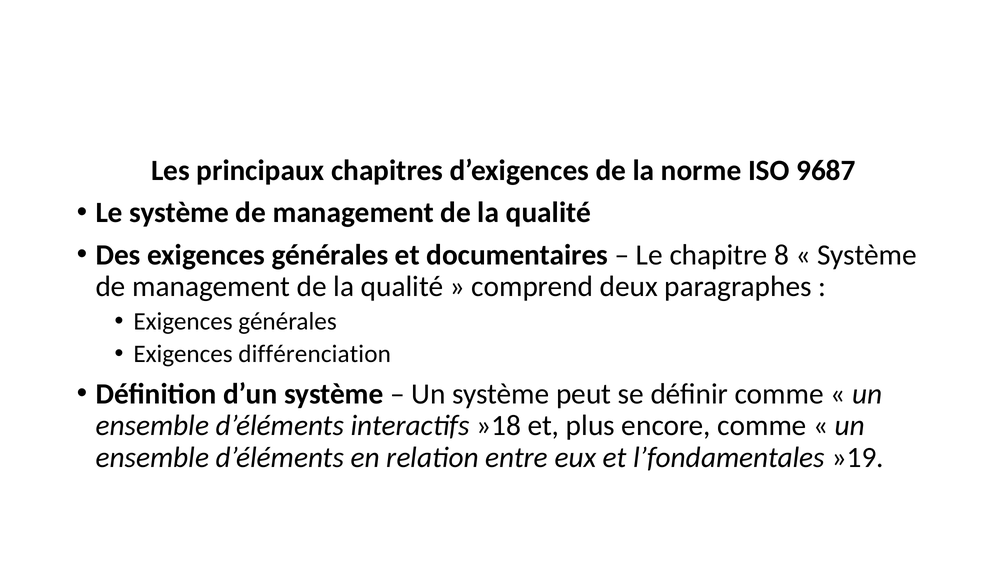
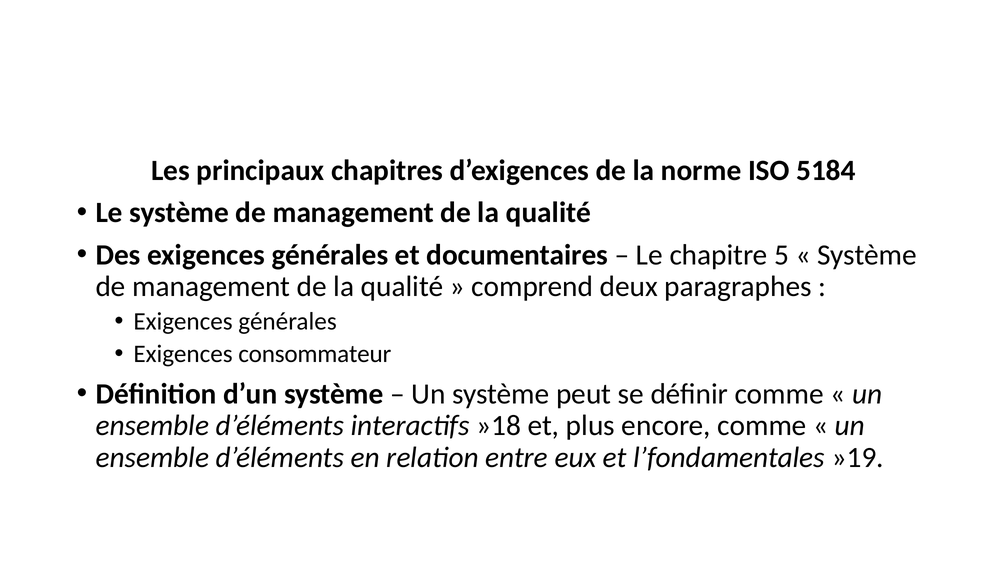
9687: 9687 -> 5184
8: 8 -> 5
différenciation: différenciation -> consommateur
